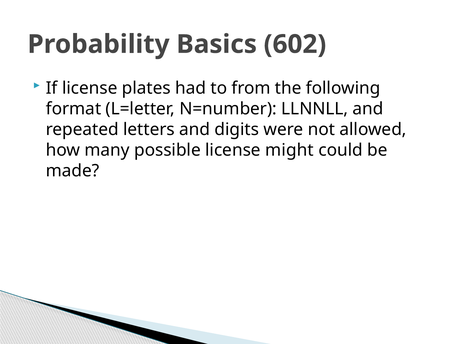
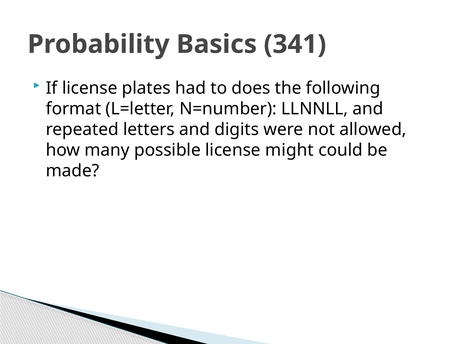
602: 602 -> 341
from: from -> does
